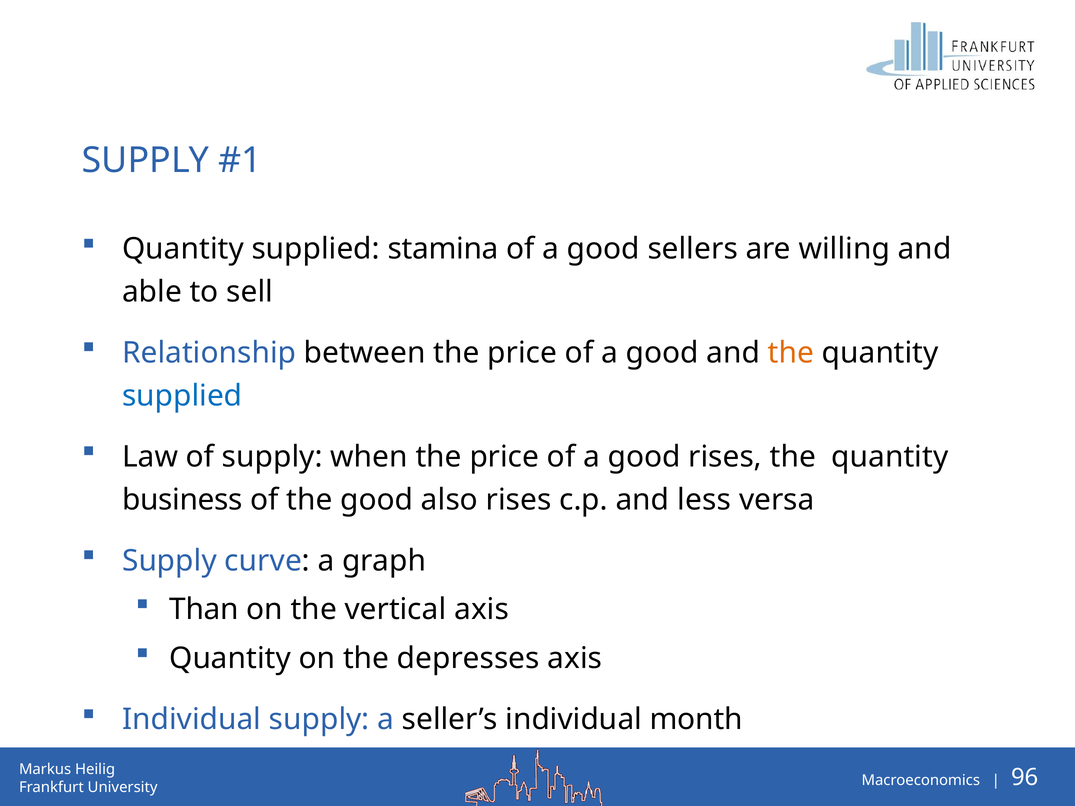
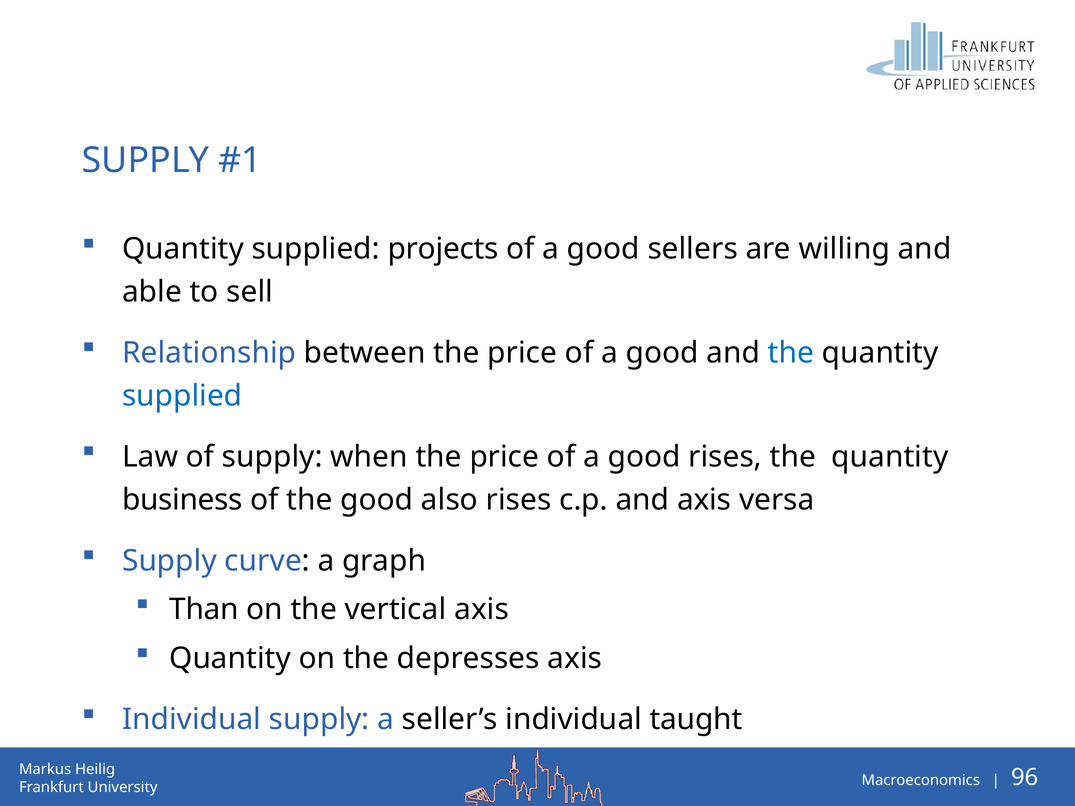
stamina: stamina -> projects
the at (791, 353) colour: orange -> blue
and less: less -> axis
month: month -> taught
